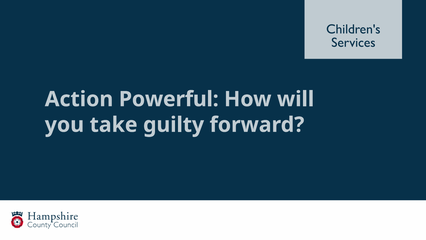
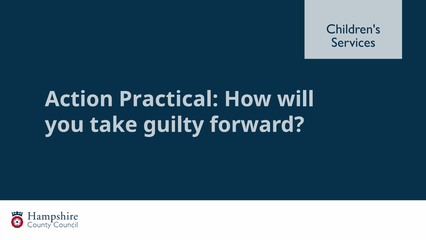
Powerful: Powerful -> Practical
